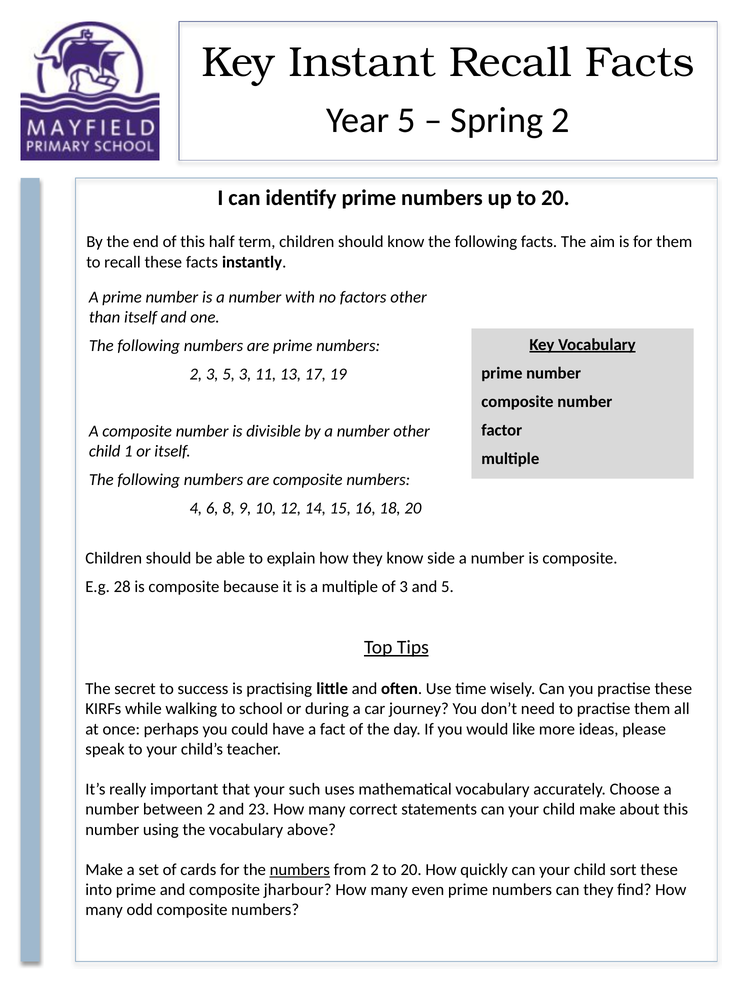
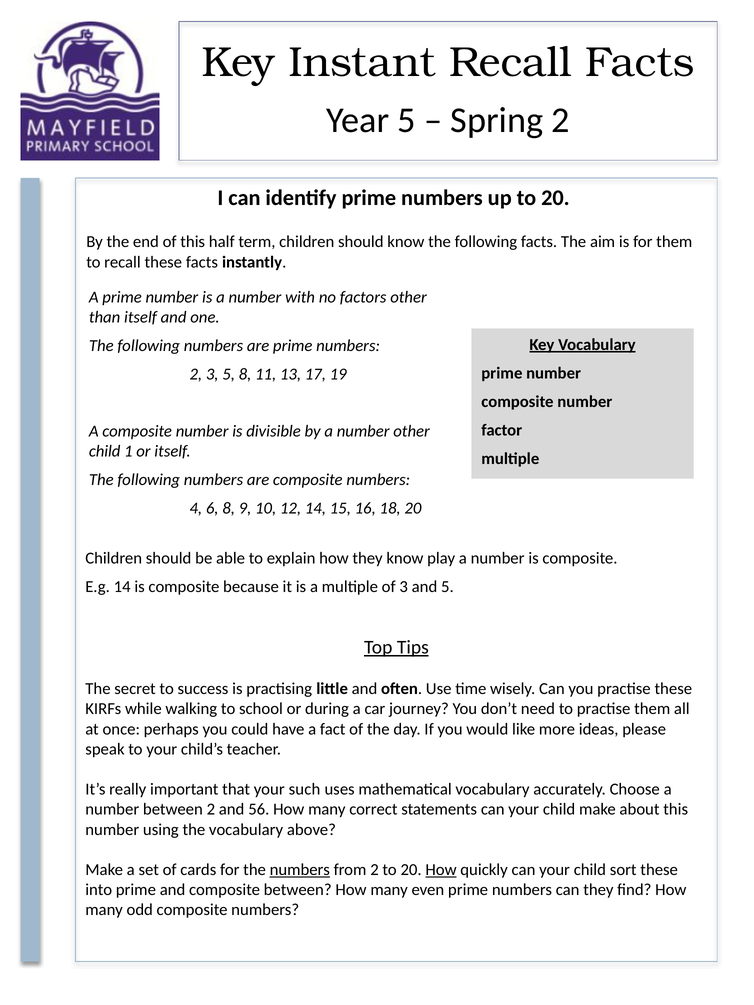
5 3: 3 -> 8
side: side -> play
E.g 28: 28 -> 14
23: 23 -> 56
How at (441, 870) underline: none -> present
composite jharbour: jharbour -> between
